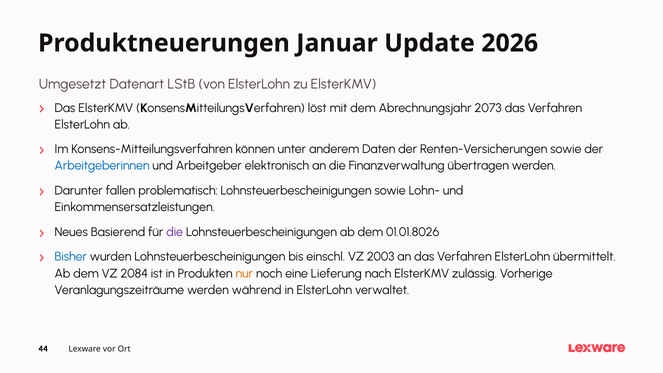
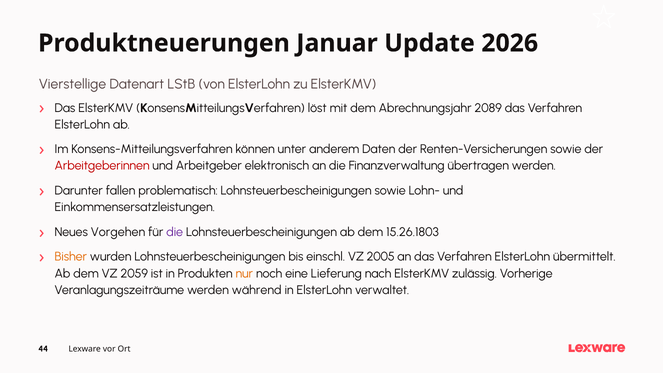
Umgesetzt: Umgesetzt -> Vierstellige
2073: 2073 -> 2089
Arbeitgeberinnen colour: blue -> red
Basierend: Basierend -> Vorgehen
01.01.8026: 01.01.8026 -> 15.26.1803
Bisher colour: blue -> orange
2003: 2003 -> 2005
2084: 2084 -> 2059
